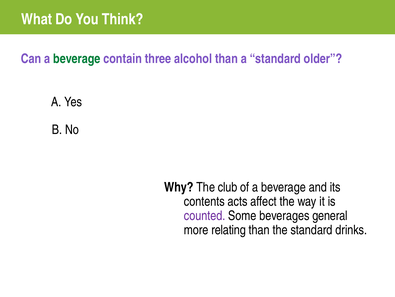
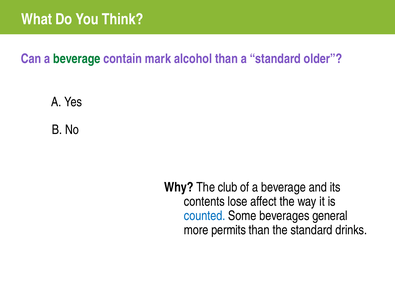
three: three -> mark
acts: acts -> lose
counted colour: purple -> blue
relating: relating -> permits
